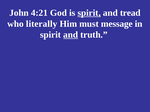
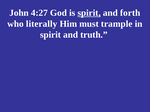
4:21: 4:21 -> 4:27
tread: tread -> forth
message: message -> trample
and at (71, 35) underline: present -> none
